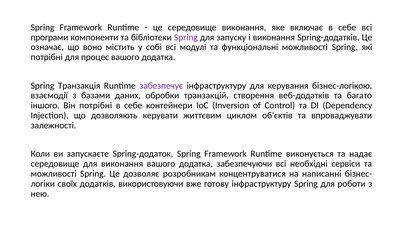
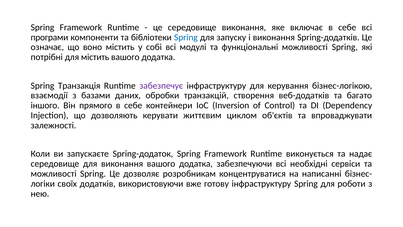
Spring at (186, 37) colour: purple -> blue
для процес: процес -> містить
Він потрібні: потрібні -> прямого
